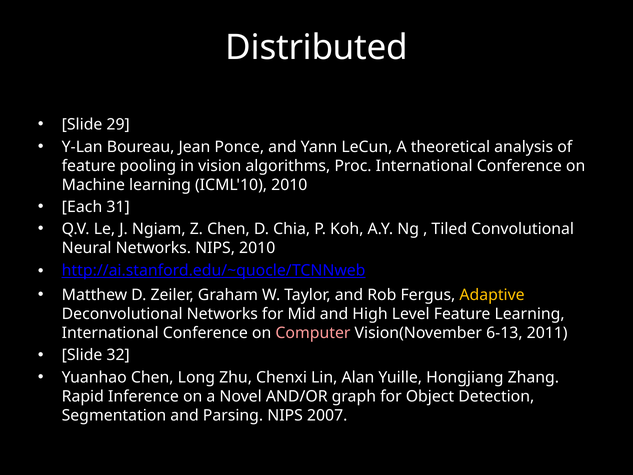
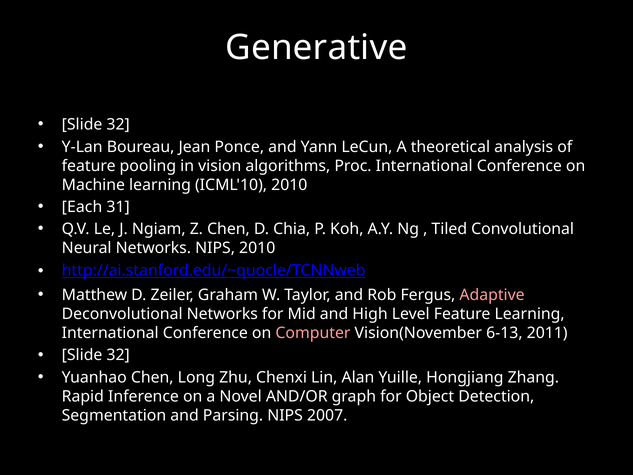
Distributed: Distributed -> Generative
29 at (118, 125): 29 -> 32
Adaptive colour: yellow -> pink
